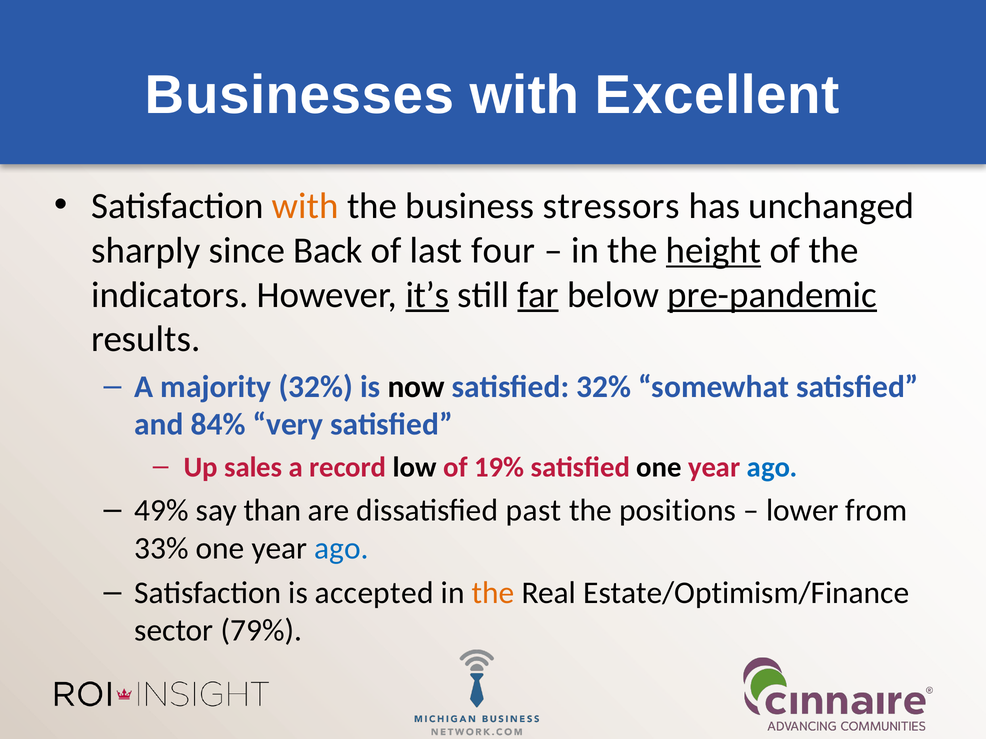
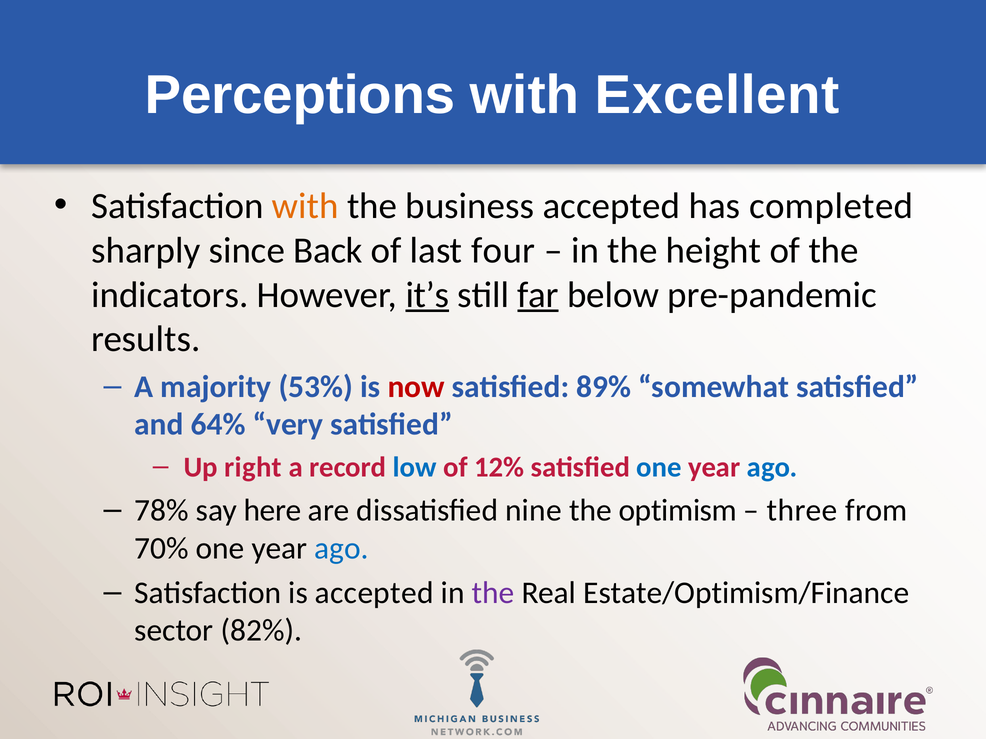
Businesses: Businesses -> Perceptions
business stressors: stressors -> accepted
unchanged: unchanged -> completed
height underline: present -> none
pre-pandemic underline: present -> none
majority 32%: 32% -> 53%
now colour: black -> red
satisfied 32%: 32% -> 89%
84%: 84% -> 64%
sales: sales -> right
low colour: black -> blue
19%: 19% -> 12%
one at (659, 468) colour: black -> blue
49%: 49% -> 78%
than: than -> here
past: past -> nine
positions: positions -> optimism
lower: lower -> three
33%: 33% -> 70%
the at (493, 593) colour: orange -> purple
79%: 79% -> 82%
